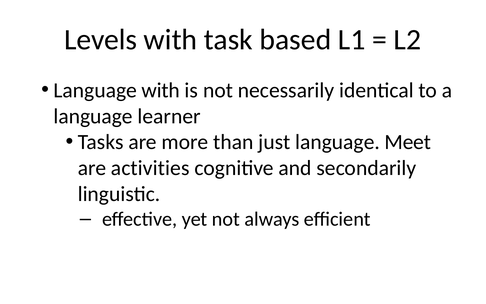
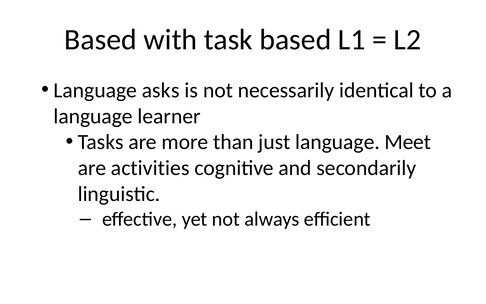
Levels at (101, 40): Levels -> Based
Language with: with -> asks
